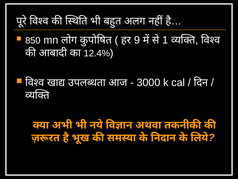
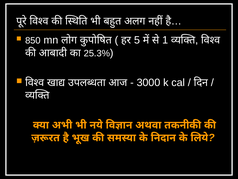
9: 9 -> 5
12.4%: 12.4% -> 25.3%
